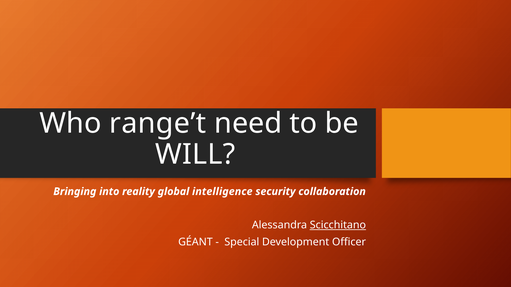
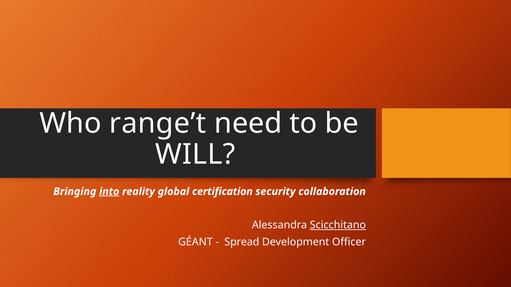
into underline: none -> present
intelligence: intelligence -> certification
Special: Special -> Spread
